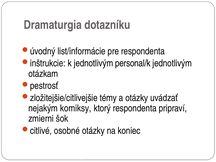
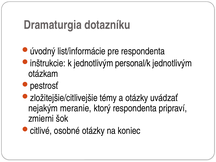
komiksy: komiksy -> meranie
